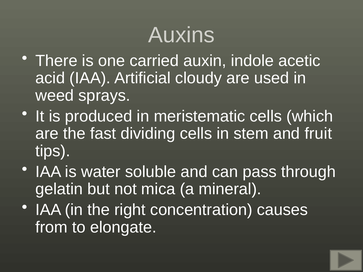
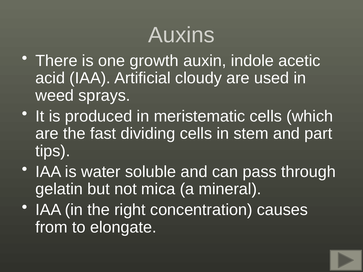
carried: carried -> growth
fruit: fruit -> part
